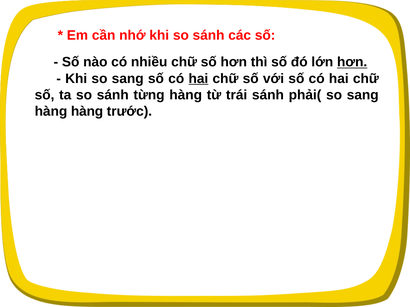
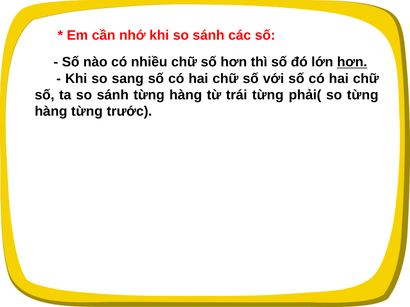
hai at (198, 79) underline: present -> none
trái sánh: sánh -> từng
phải( so sang: sang -> từng
hàng hàng: hàng -> từng
